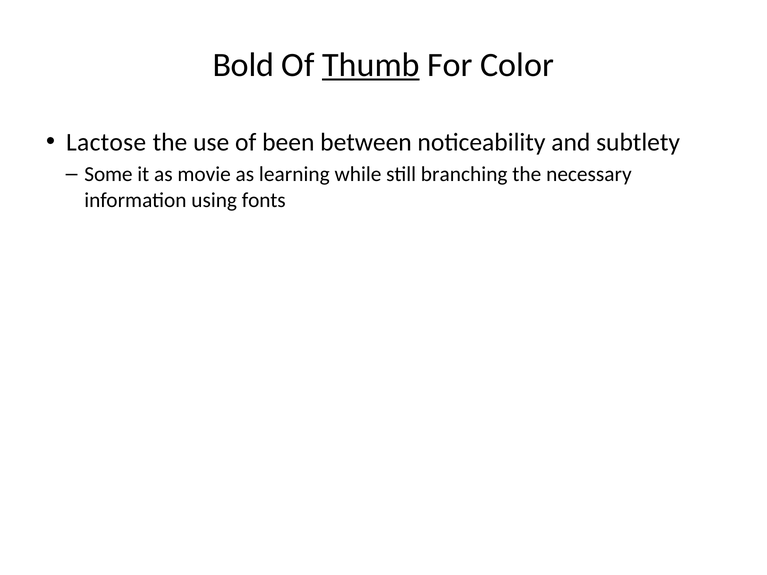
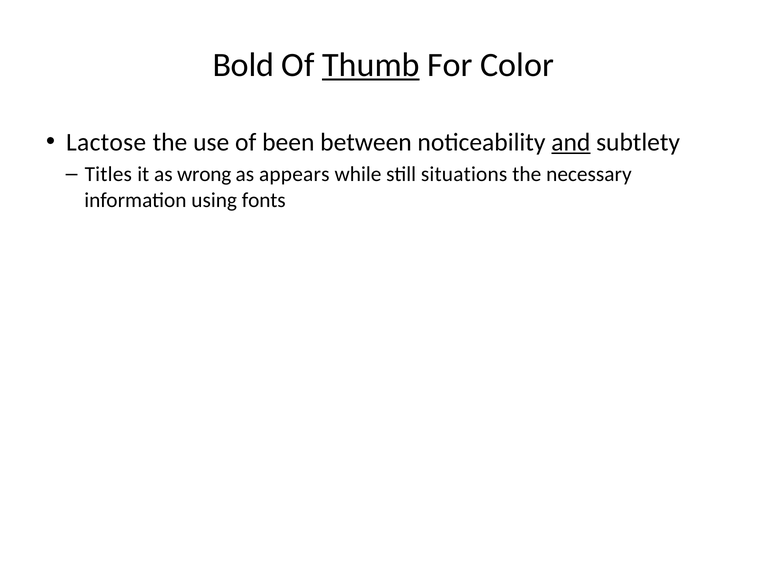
and underline: none -> present
Some: Some -> Titles
movie: movie -> wrong
learning: learning -> appears
branching: branching -> situations
